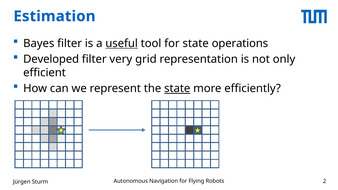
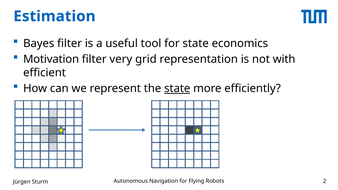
useful underline: present -> none
operations: operations -> economics
Developed: Developed -> Motivation
only: only -> with
